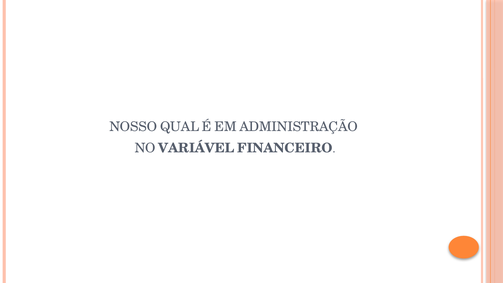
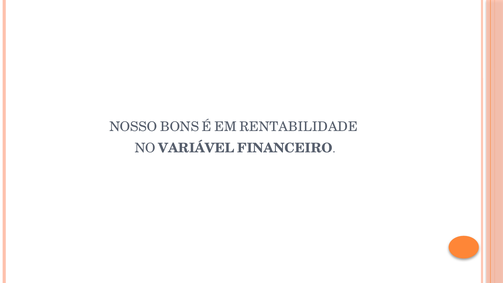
QUAL: QUAL -> BONS
ADMINISTRAÇÃO: ADMINISTRAÇÃO -> RENTABILIDADE
